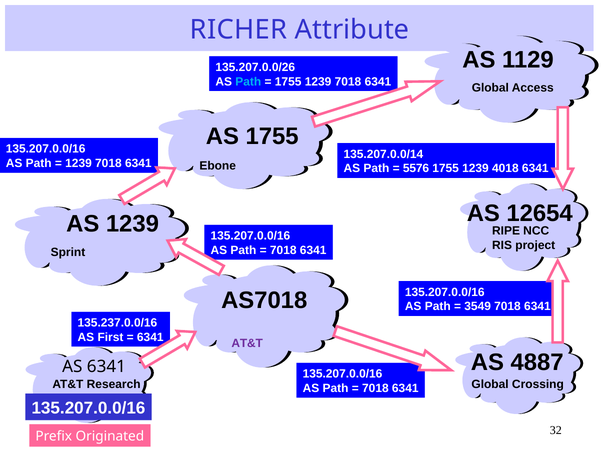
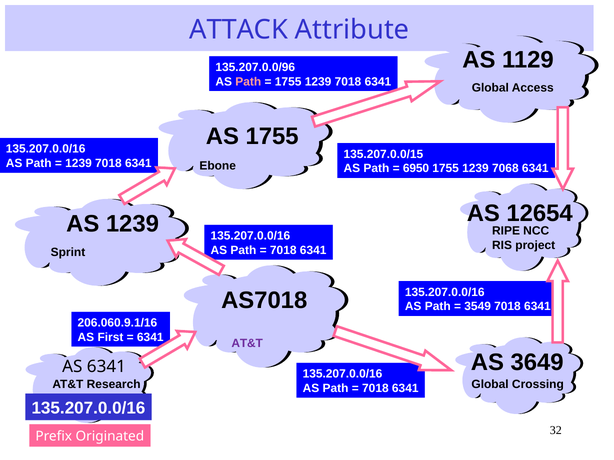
RICHER: RICHER -> ATTACK
135.207.0.0/26: 135.207.0.0/26 -> 135.207.0.0/96
Path at (248, 82) colour: light blue -> pink
135.207.0.0/14: 135.207.0.0/14 -> 135.207.0.0/15
5576: 5576 -> 6950
4018: 4018 -> 7068
135.237.0.0/16: 135.237.0.0/16 -> 206.060.9.1/16
4887: 4887 -> 3649
